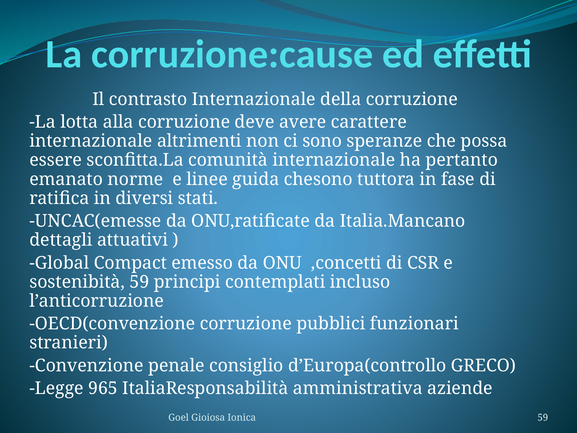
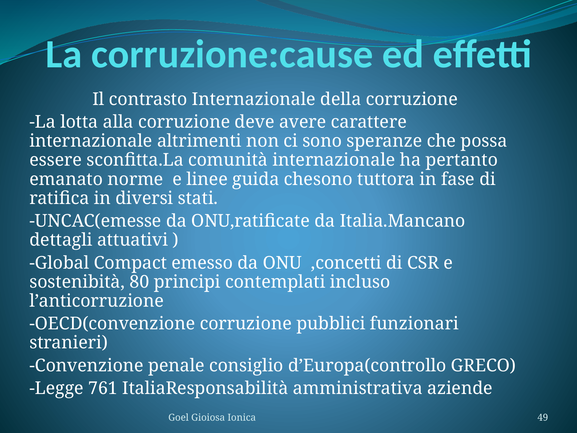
sostenibità 59: 59 -> 80
965: 965 -> 761
Ionica 59: 59 -> 49
